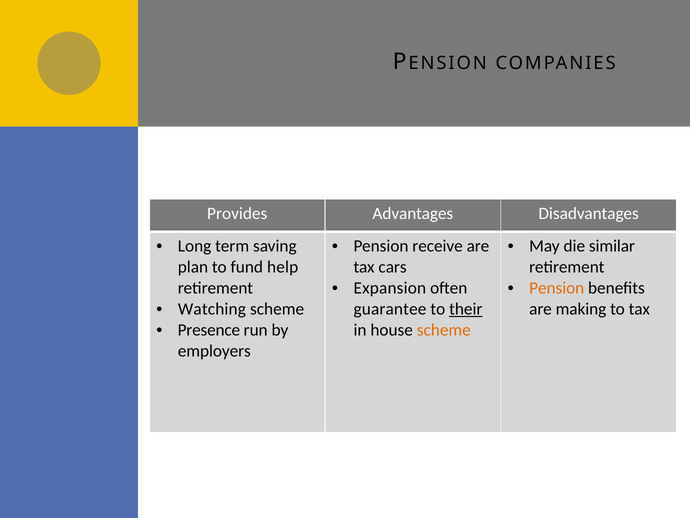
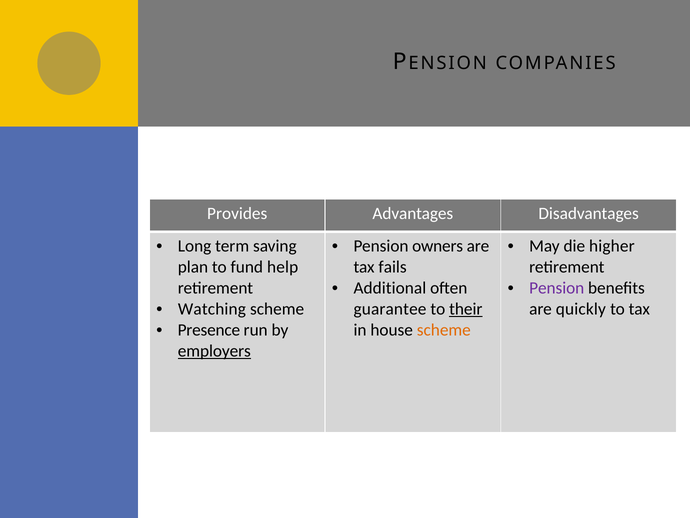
receive: receive -> owners
similar: similar -> higher
cars: cars -> fails
Expansion: Expansion -> Additional
Pension at (557, 288) colour: orange -> purple
making: making -> quickly
employers underline: none -> present
